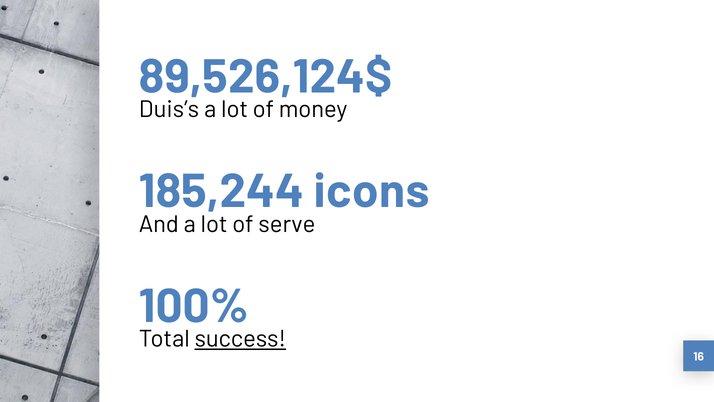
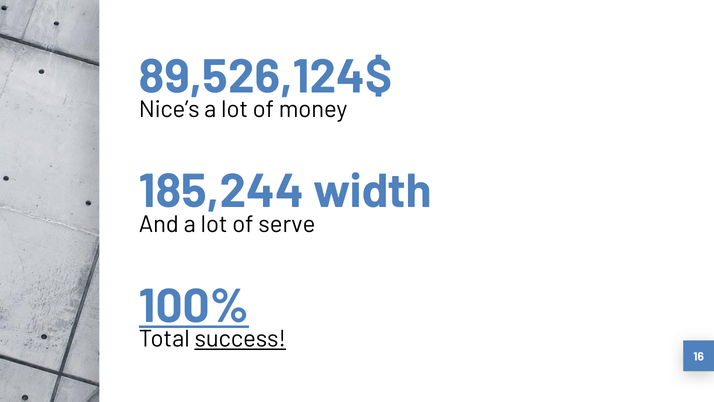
Duis’s: Duis’s -> Nice’s
icons: icons -> width
100% underline: none -> present
